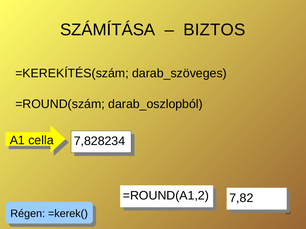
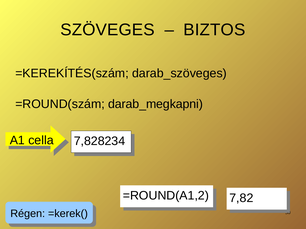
SZÁMÍTÁSA: SZÁMÍTÁSA -> SZÖVEGES
darab_oszlopból: darab_oszlopból -> darab_megkapni
